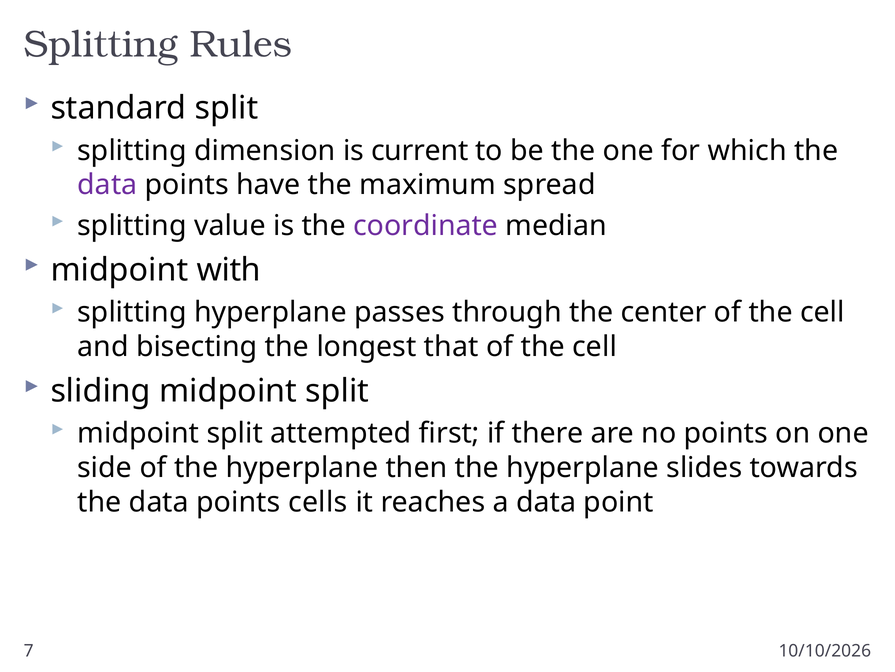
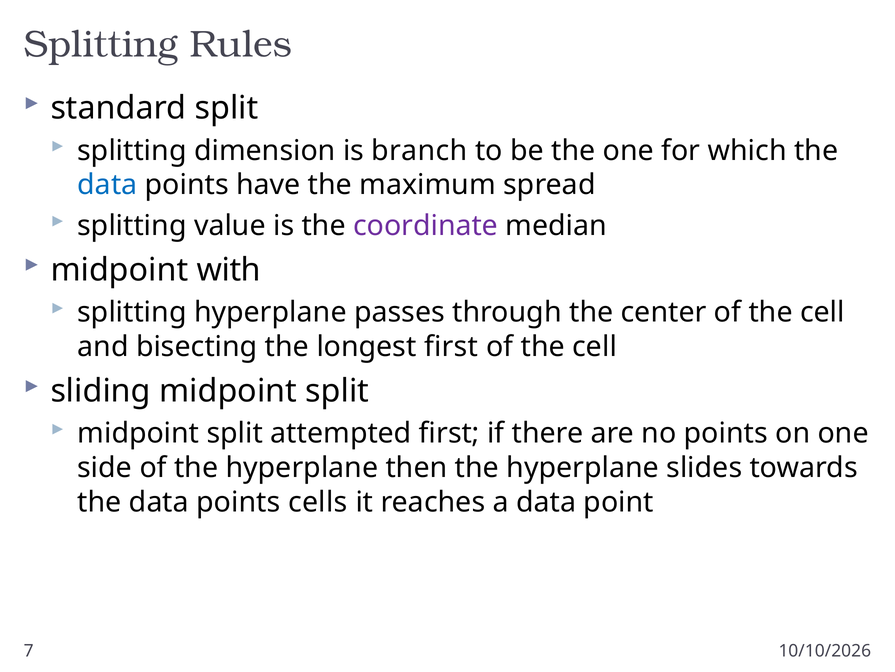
current: current -> branch
data at (107, 185) colour: purple -> blue
longest that: that -> first
